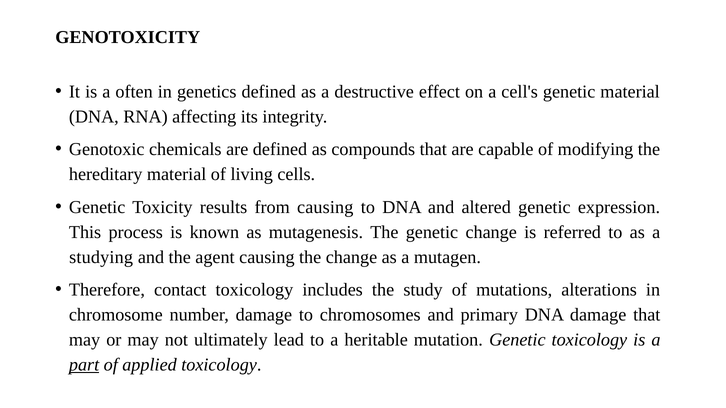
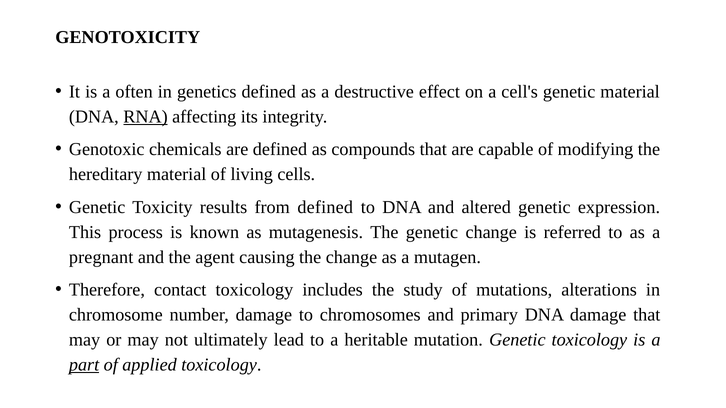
RNA underline: none -> present
from causing: causing -> defined
studying: studying -> pregnant
